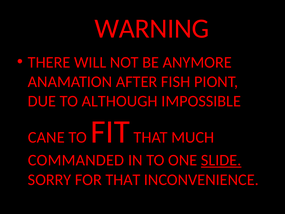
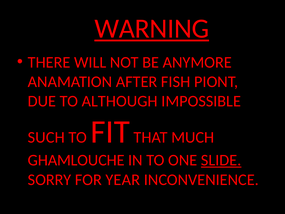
WARNING underline: none -> present
CANE: CANE -> SUCH
COMMANDED: COMMANDED -> GHAMLOUCHE
FOR THAT: THAT -> YEAR
